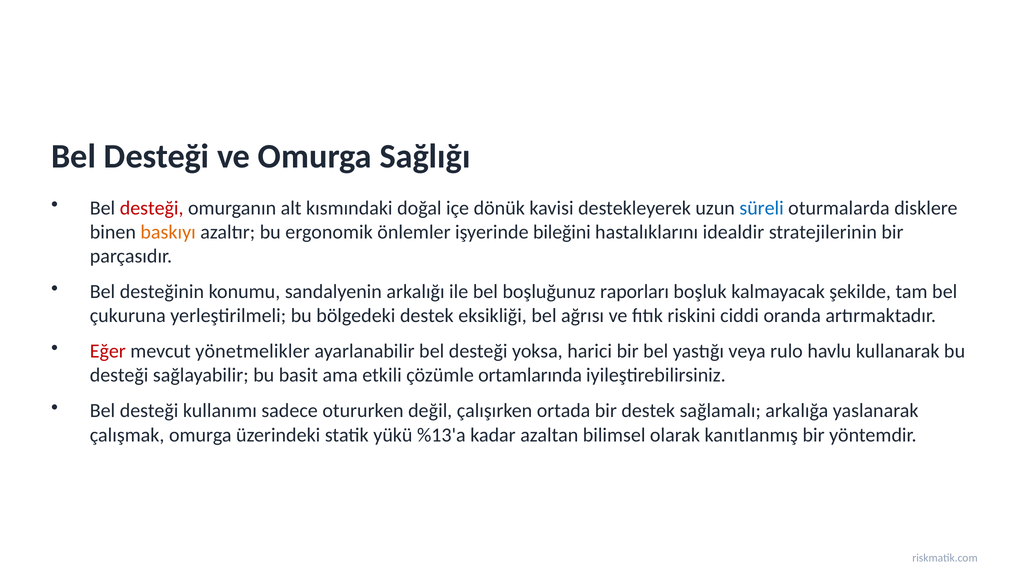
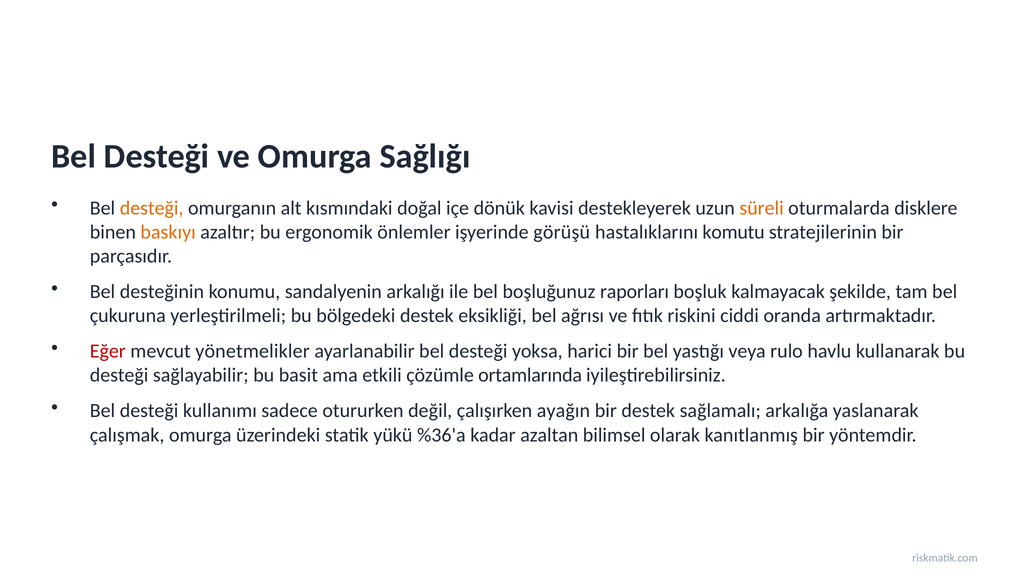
desteği at (152, 208) colour: red -> orange
süreli colour: blue -> orange
bileğini: bileğini -> görüşü
idealdir: idealdir -> komutu
ortada: ortada -> ayağın
%13'a: %13'a -> %36'a
